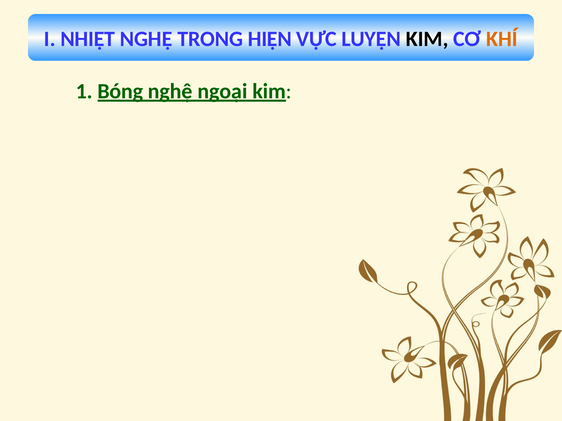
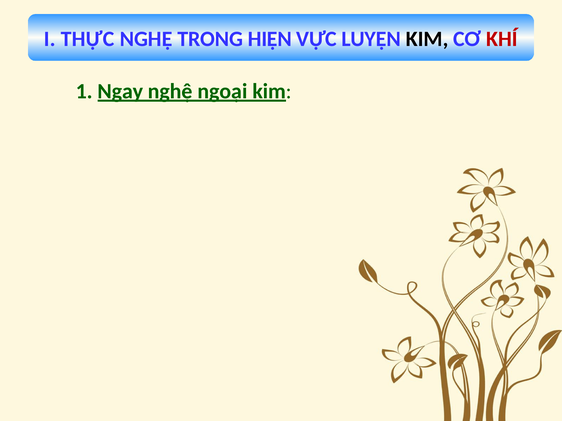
NHIỆT: NHIỆT -> THỰC
KHÍ colour: orange -> red
Bóng: Bóng -> Ngay
